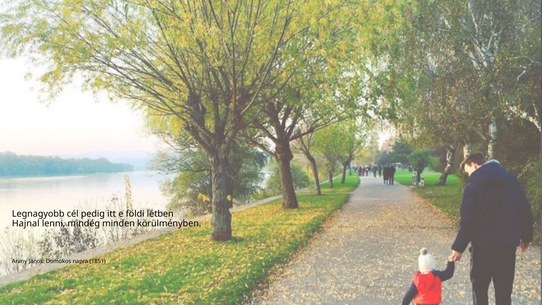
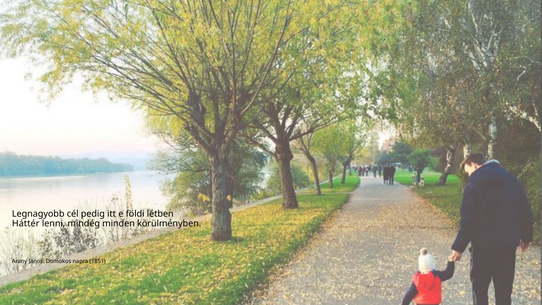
Hajnal: Hajnal -> Háttér
